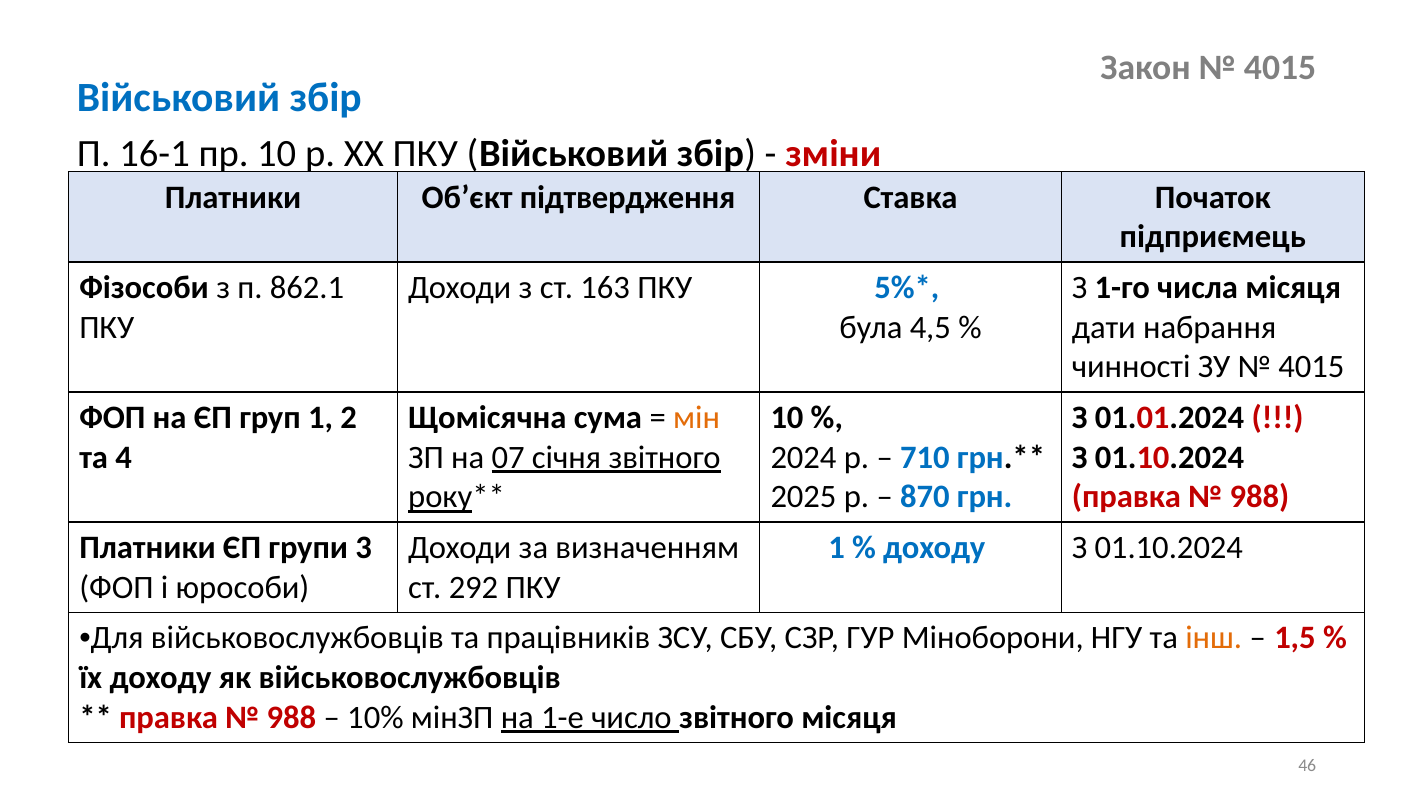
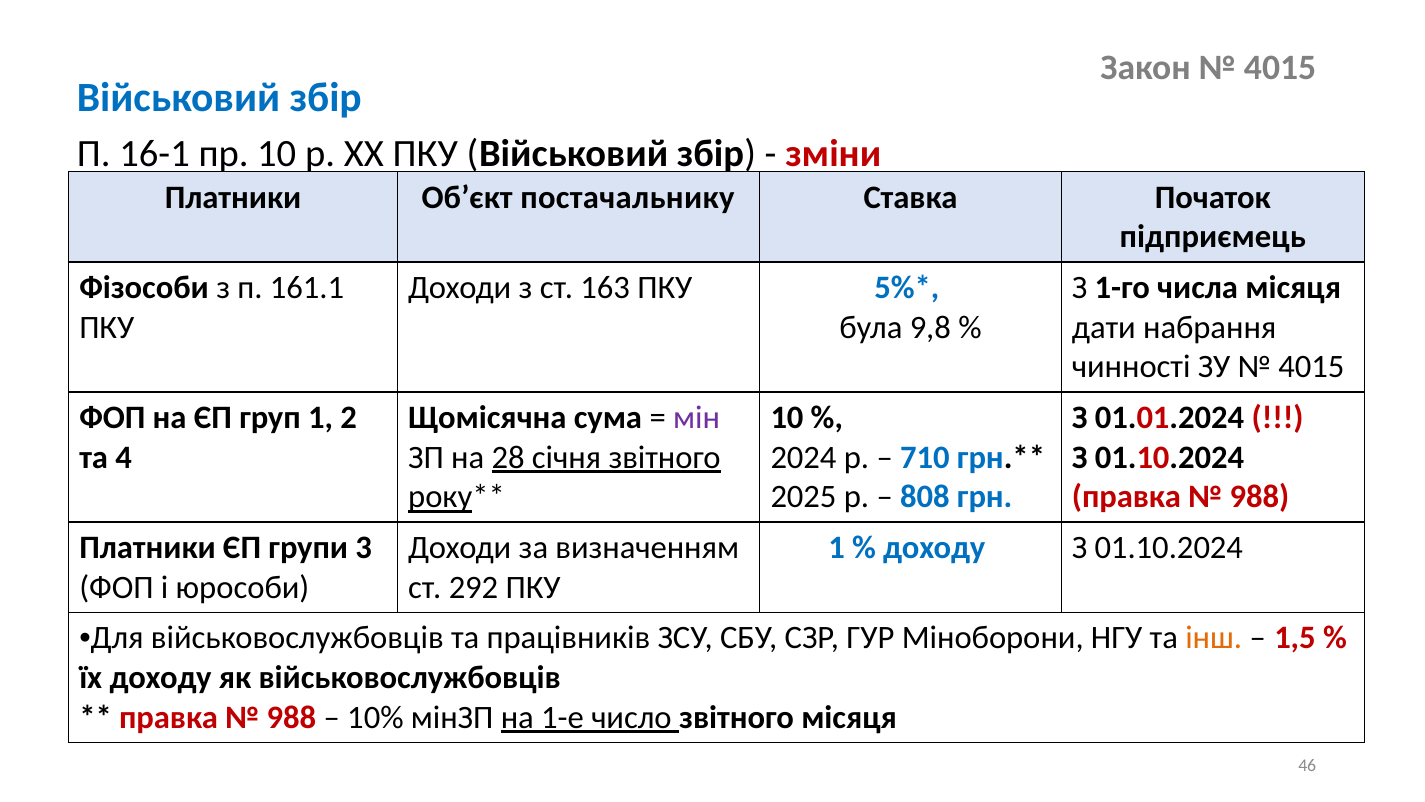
підтвердження: підтвердження -> постачальнику
862.1: 862.1 -> 161.1
4,5: 4,5 -> 9,8
мін colour: orange -> purple
07: 07 -> 28
870: 870 -> 808
